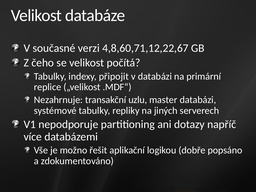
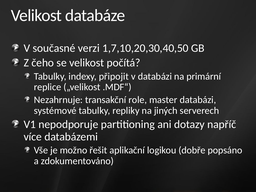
4,8,60,71,12,22,67: 4,8,60,71,12,22,67 -> 1,7,10,20,30,40,50
uzlu: uzlu -> role
